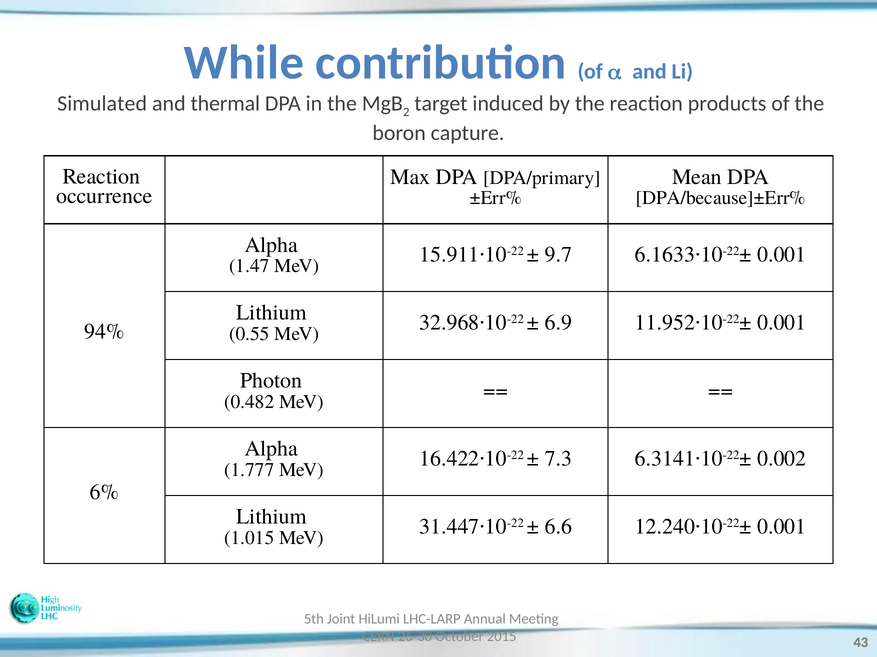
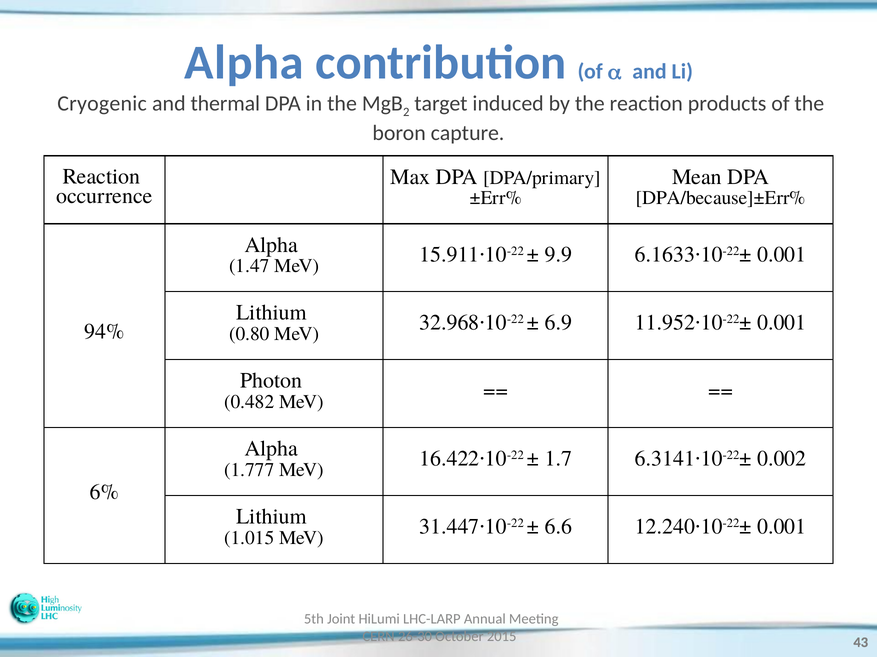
While at (244, 63): While -> Alpha
Simulated: Simulated -> Cryogenic
9.7: 9.7 -> 9.9
0.55: 0.55 -> 0.80
7.3: 7.3 -> 1.7
